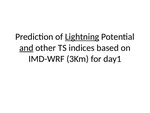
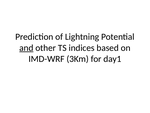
Lightning underline: present -> none
